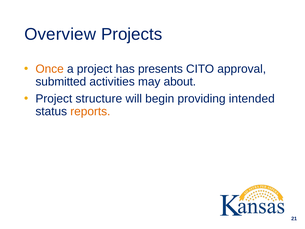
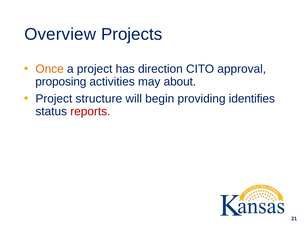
presents: presents -> direction
submitted: submitted -> proposing
intended: intended -> identifies
reports colour: orange -> red
